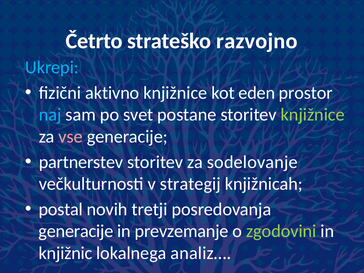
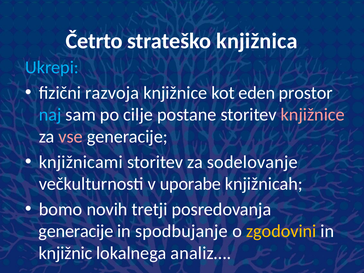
razvojno: razvojno -> knjižnica
aktivno: aktivno -> razvoja
svet: svet -> cilje
knjižnice at (313, 115) colour: light green -> pink
partnerstev: partnerstev -> knjižnicami
strategij: strategij -> uporabe
postal: postal -> bomo
prevzemanje: prevzemanje -> spodbujanje
zgodovini colour: light green -> yellow
